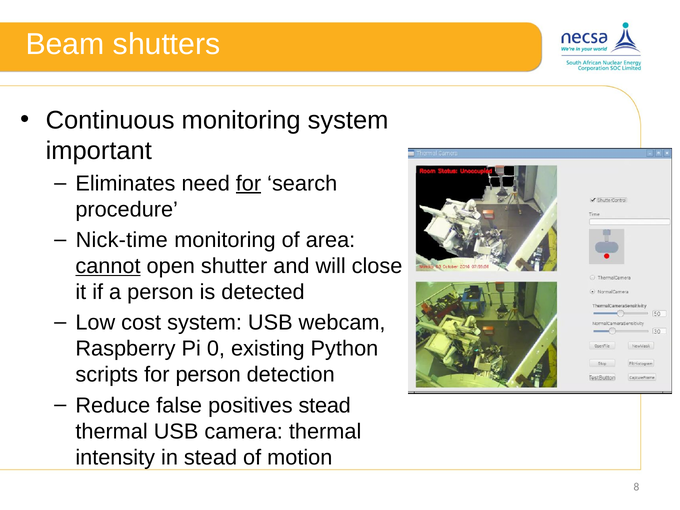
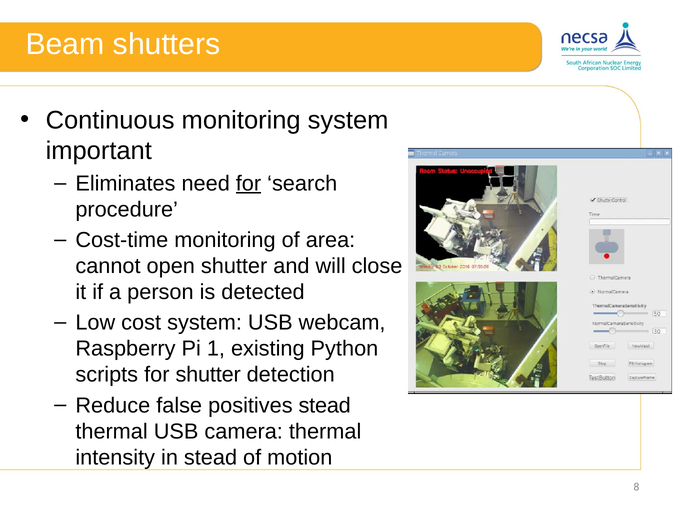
Nick-time: Nick-time -> Cost-time
cannot underline: present -> none
0: 0 -> 1
for person: person -> shutter
